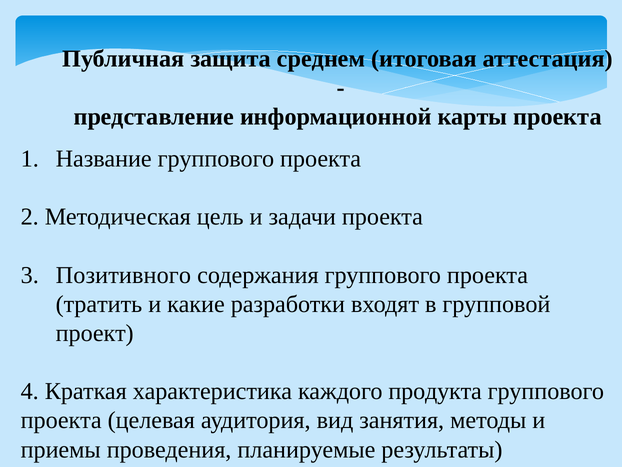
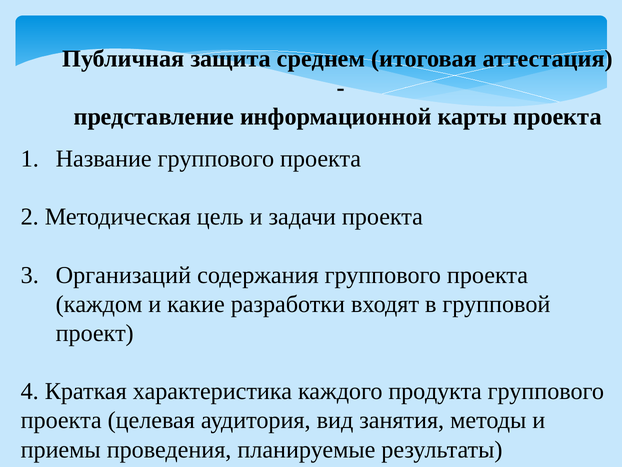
Позитивного: Позитивного -> Организаций
тратить: тратить -> каждом
